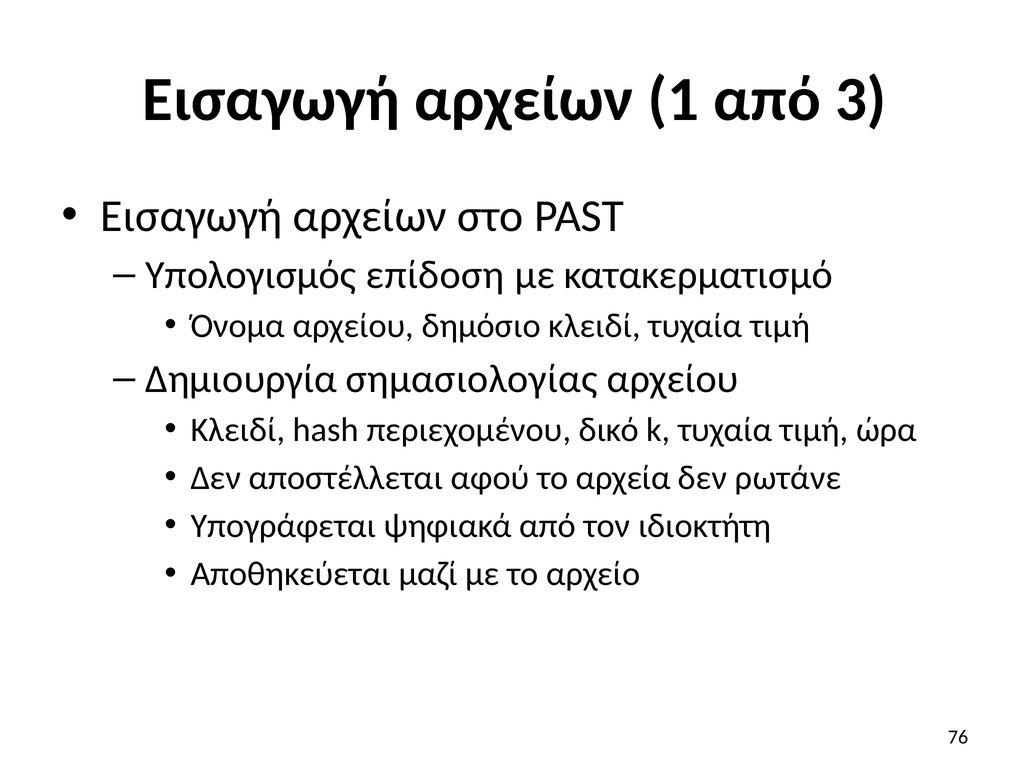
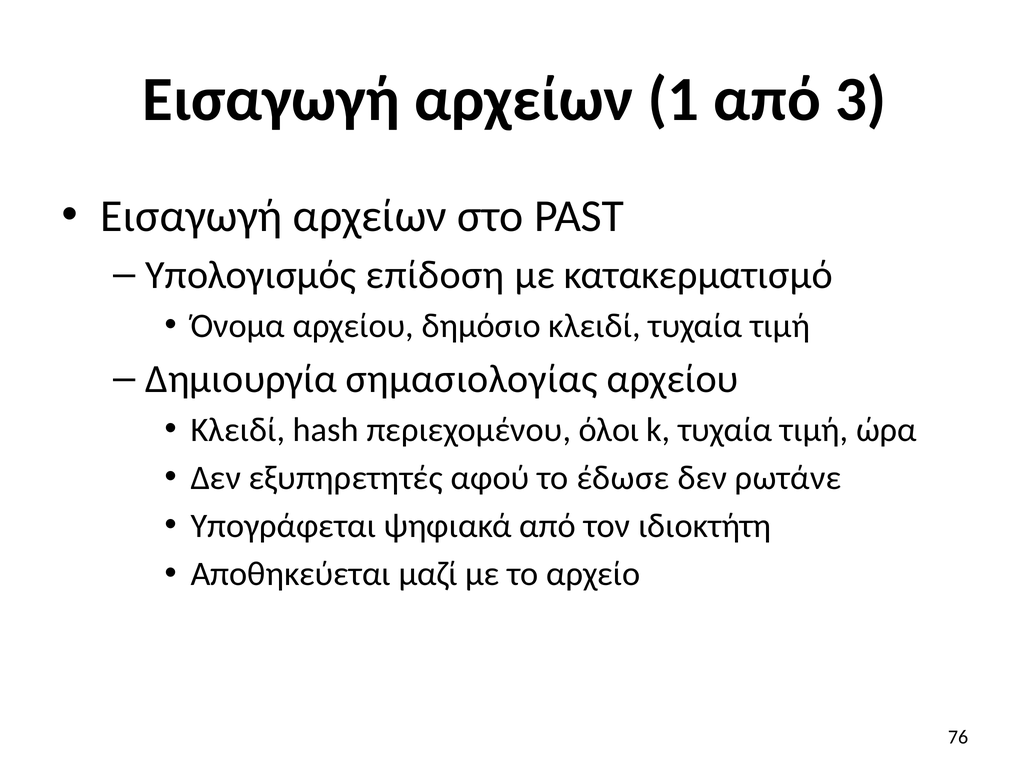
δικό: δικό -> όλοι
αποστέλλεται: αποστέλλεται -> εξυπηρετητές
αρχεία: αρχεία -> έδωσε
